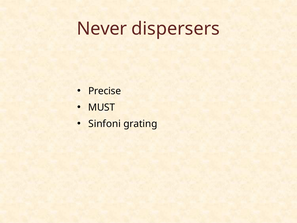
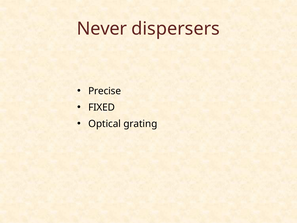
MUST: MUST -> FIXED
Sinfoni: Sinfoni -> Optical
